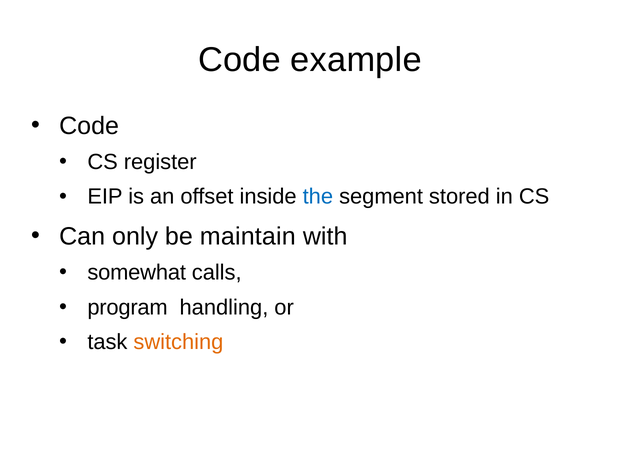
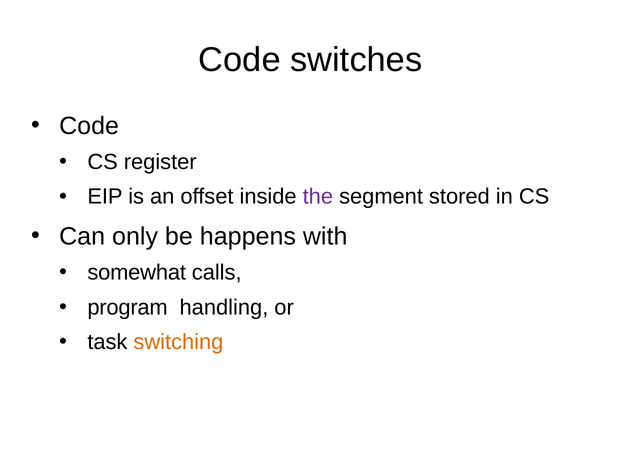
example: example -> switches
the colour: blue -> purple
maintain: maintain -> happens
